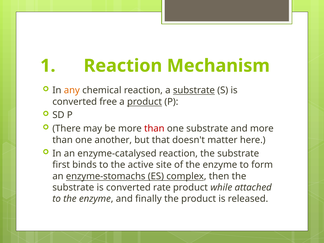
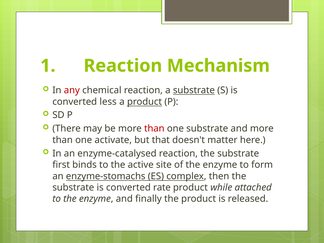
any colour: orange -> red
free: free -> less
another: another -> activate
